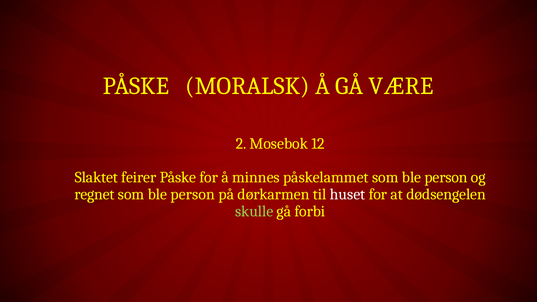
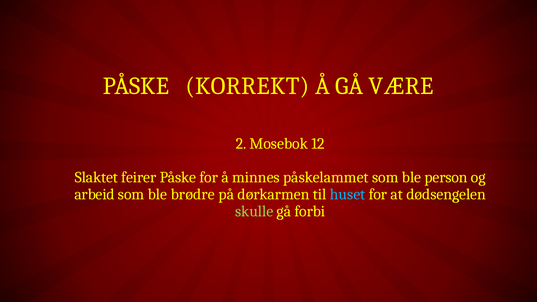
MORALSK: MORALSK -> KORREKT
regnet: regnet -> arbeid
person at (193, 194): person -> brødre
huset colour: white -> light blue
